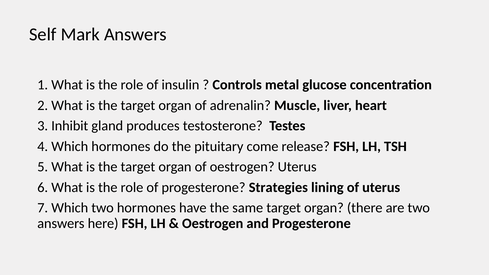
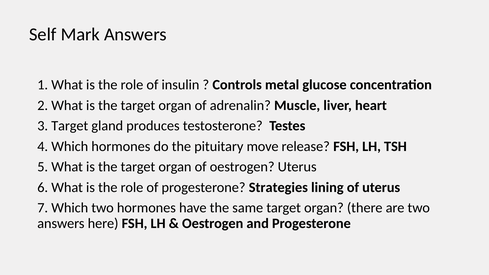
3 Inhibit: Inhibit -> Target
come: come -> move
